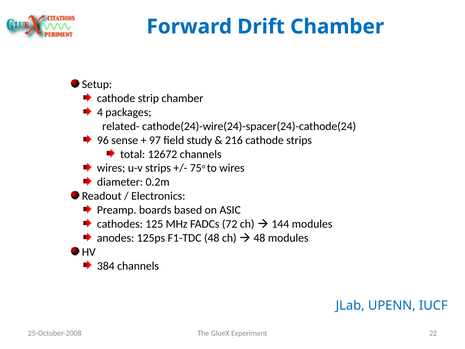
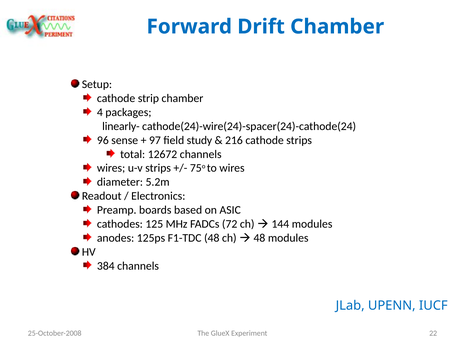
related-: related- -> linearly-
0.2m: 0.2m -> 5.2m
